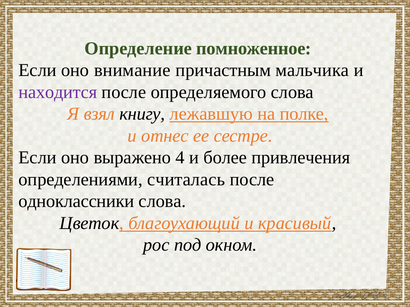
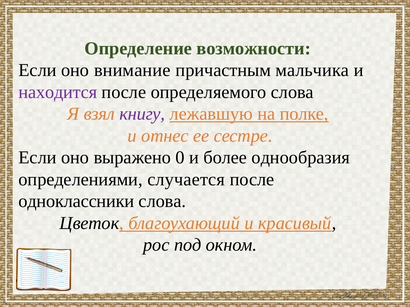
помноженное: помноженное -> возможности
книгу colour: black -> purple
4: 4 -> 0
привлечения: привлечения -> однообразия
считалась: считалась -> случается
